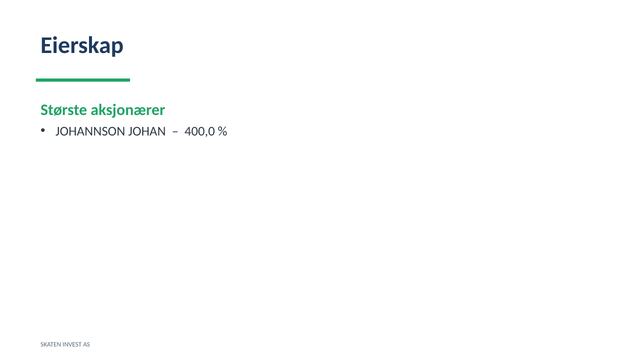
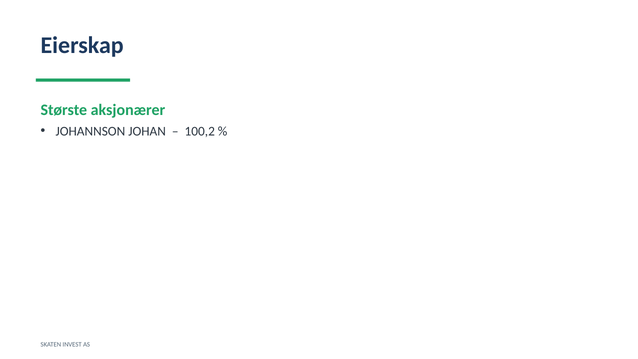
400,0: 400,0 -> 100,2
